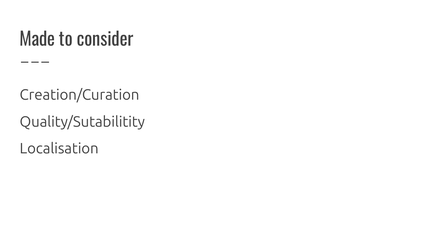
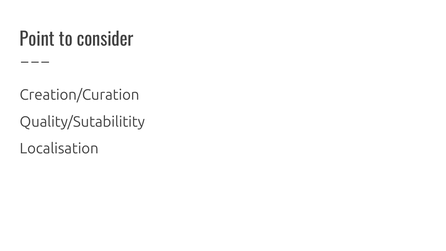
Made: Made -> Point
